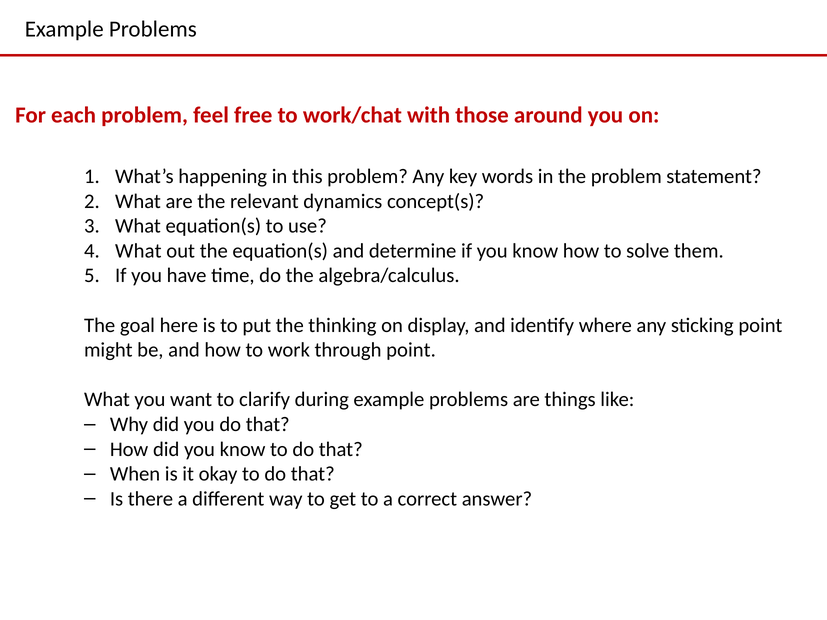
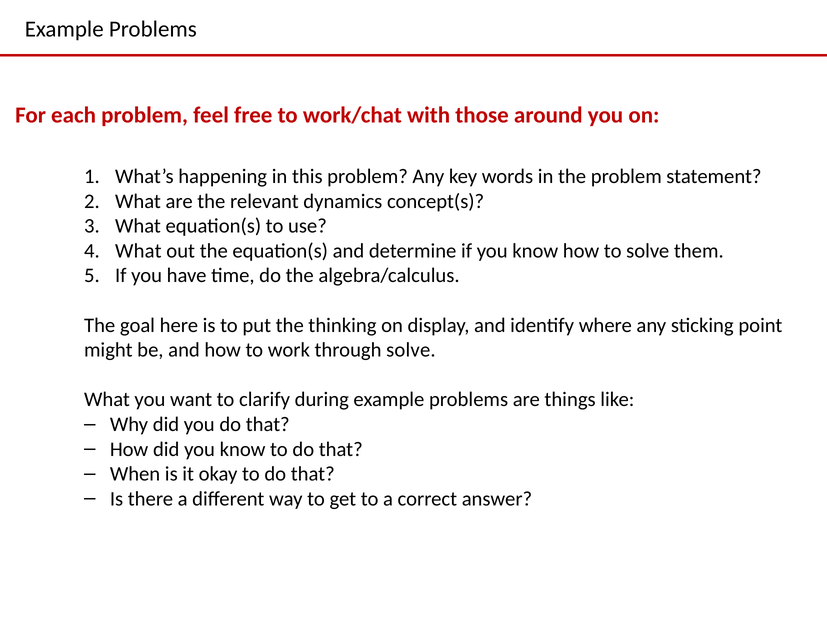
through point: point -> solve
